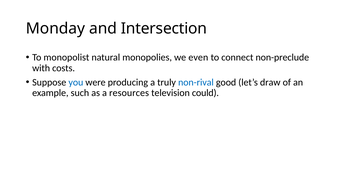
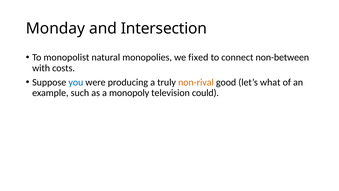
even: even -> fixed
non-preclude: non-preclude -> non-between
non-rival colour: blue -> orange
draw: draw -> what
resources: resources -> monopoly
